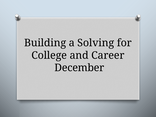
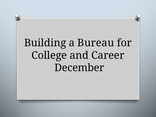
Solving: Solving -> Bureau
